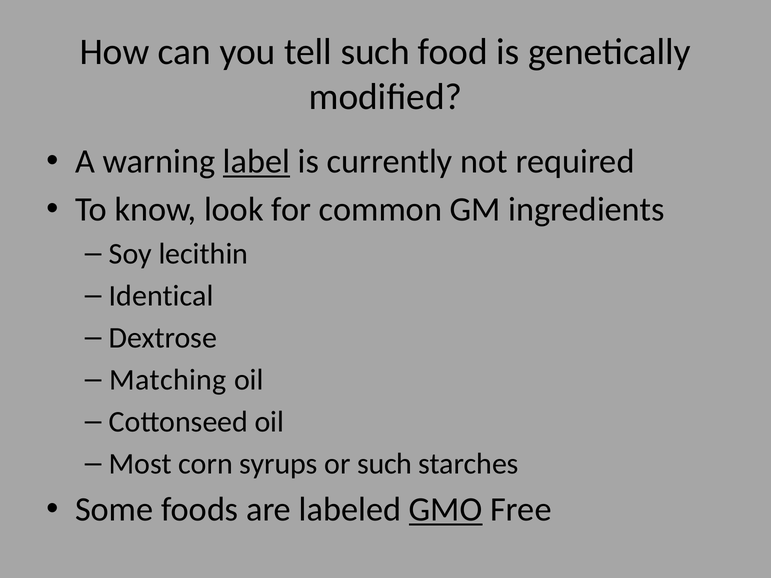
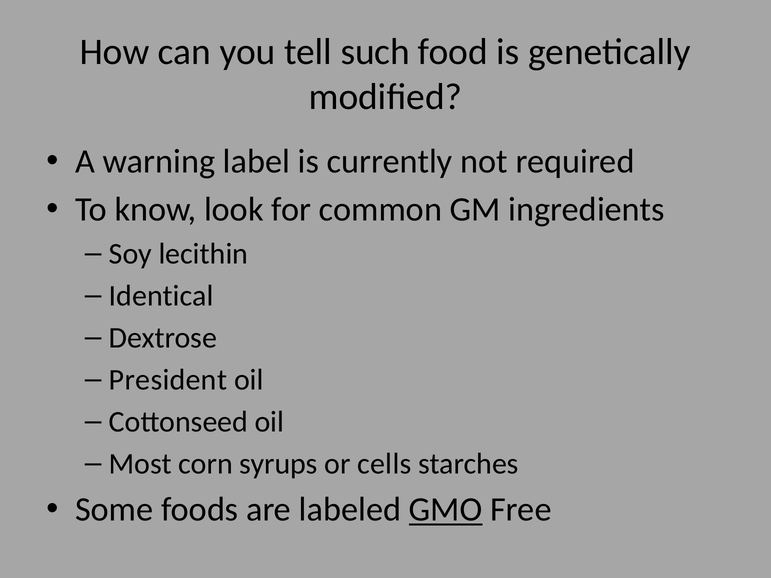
label underline: present -> none
Matching: Matching -> President
or such: such -> cells
